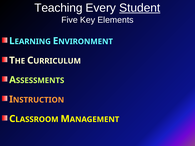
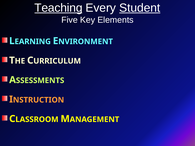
Teaching underline: none -> present
